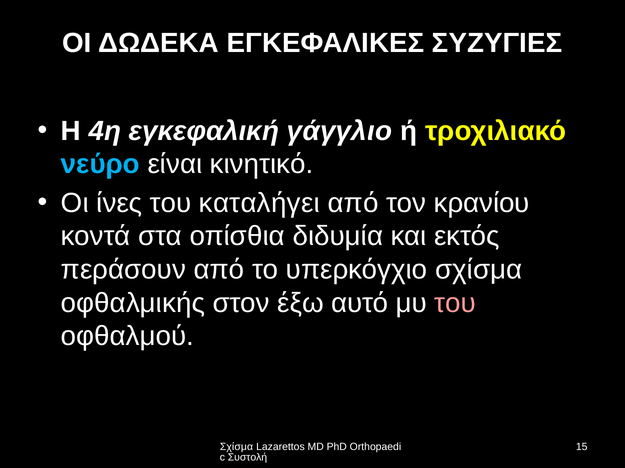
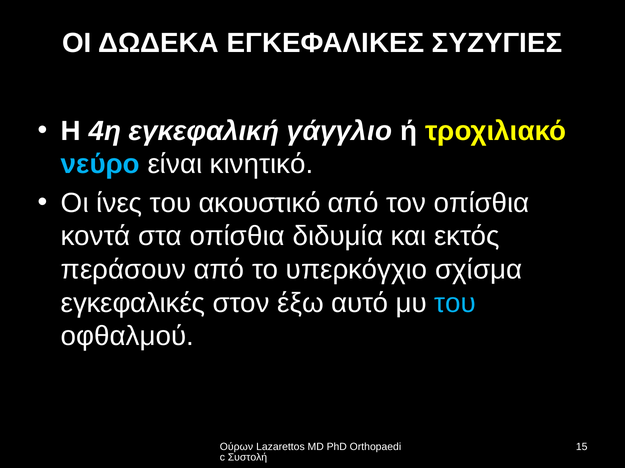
καταλήγει: καταλήγει -> ακουστικό
τον κρανίου: κρανίου -> οπίσθια
οφθαλμικής: οφθαλμικής -> εγκεφαλικές
του at (455, 303) colour: pink -> light blue
Σχίσμα at (236, 448): Σχίσμα -> Ούρων
